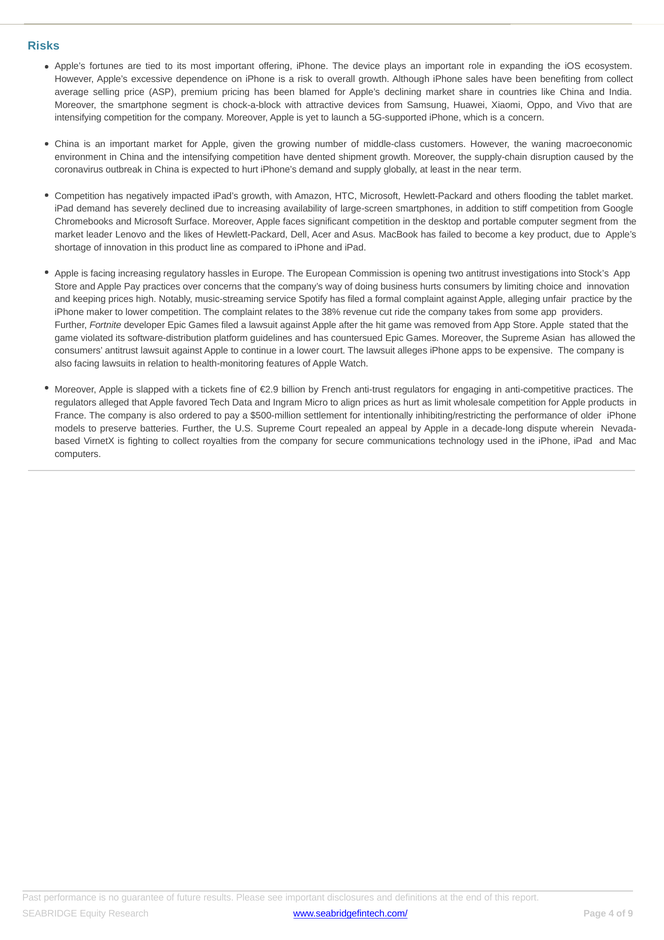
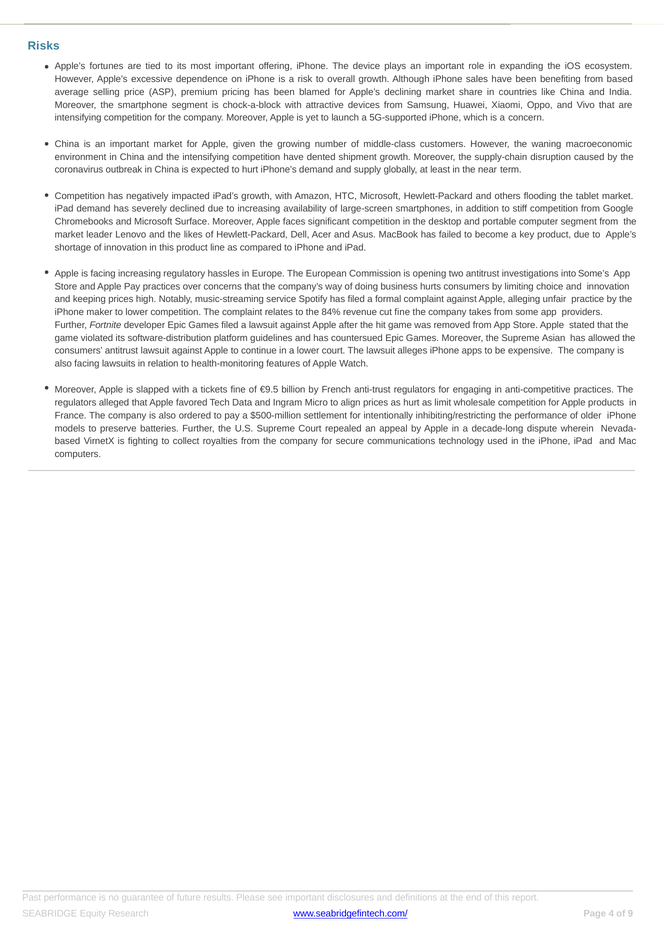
from collect: collect -> based
Stock’s: Stock’s -> Some’s
38%: 38% -> 84%
cut ride: ride -> fine
€2.9: €2.9 -> €9.5
